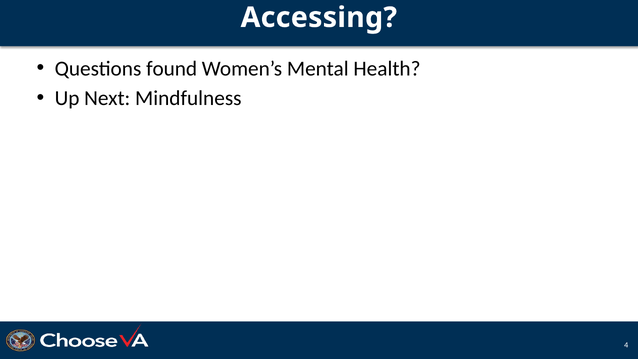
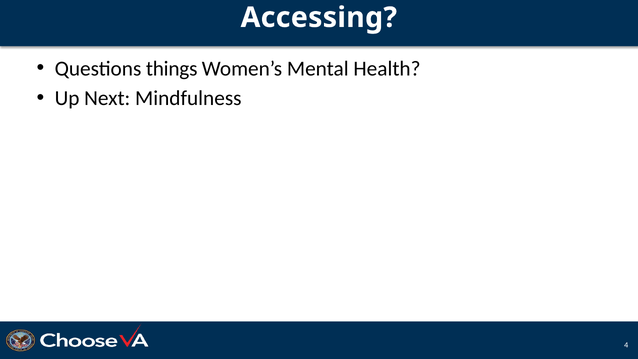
found: found -> things
